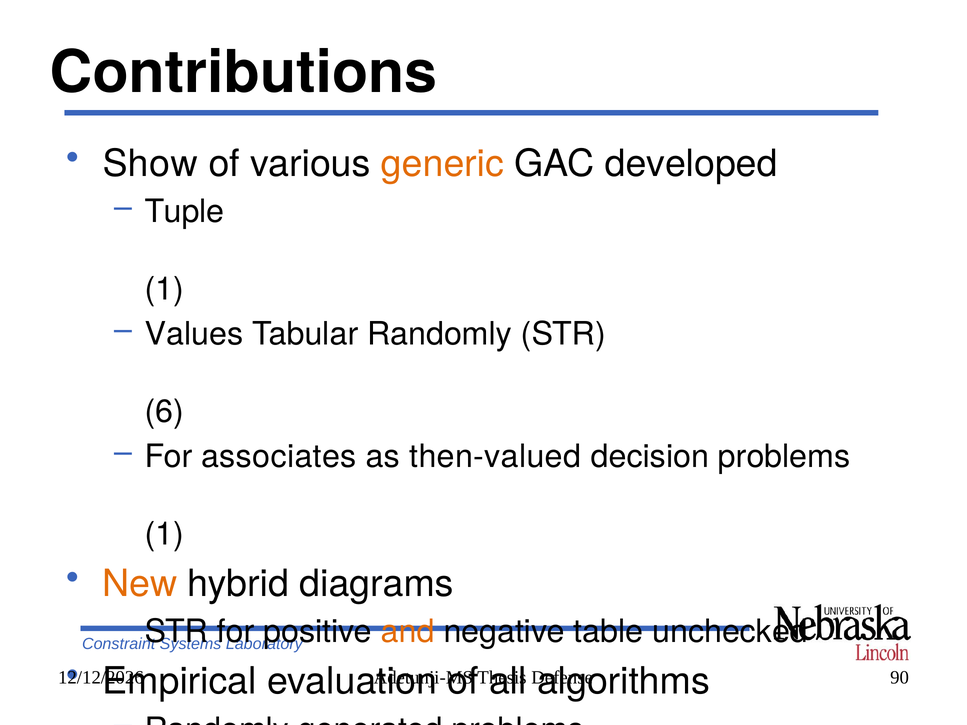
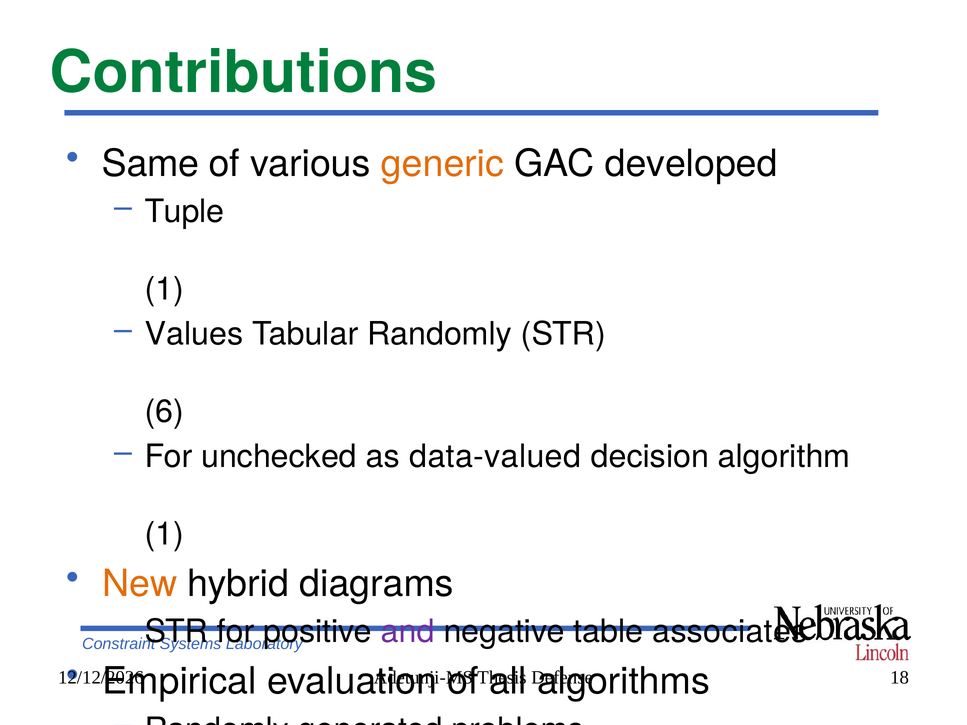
Contributions colour: black -> green
Show: Show -> Same
associates: associates -> unchecked
then-valued: then-valued -> data-valued
decision problems: problems -> algorithm
and colour: orange -> purple
unchecked: unchecked -> associates
90: 90 -> 18
